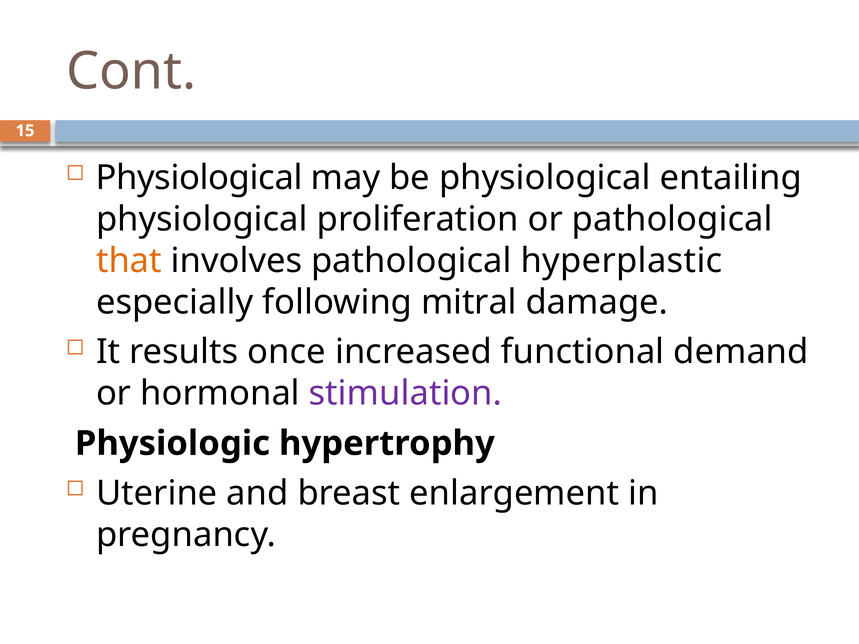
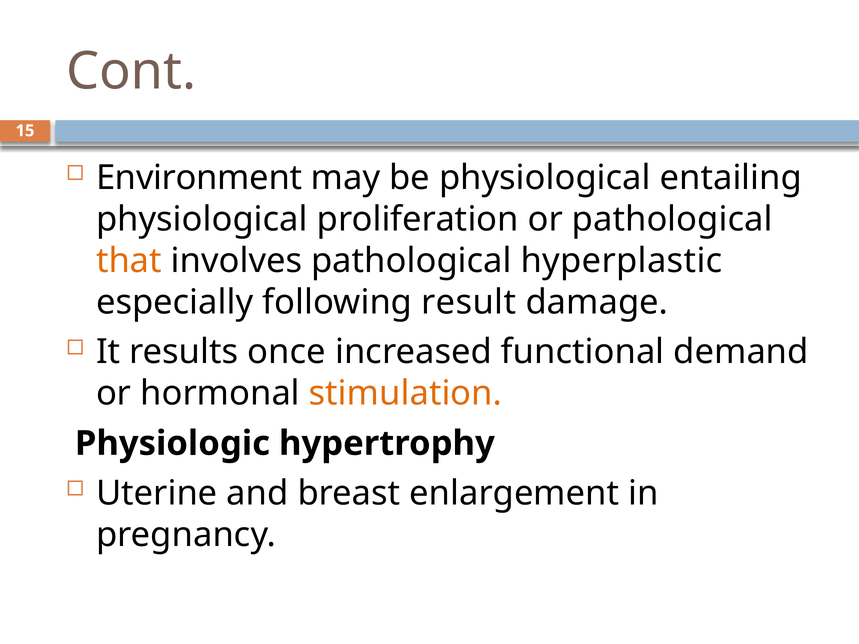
Physiological at (199, 178): Physiological -> Environment
mitral: mitral -> result
stimulation colour: purple -> orange
